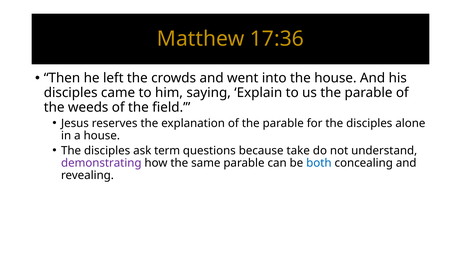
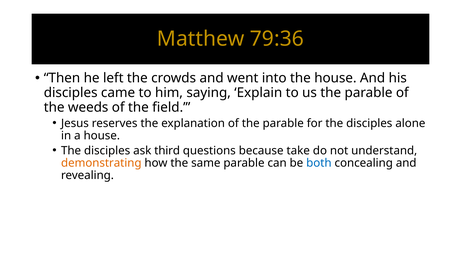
17:36: 17:36 -> 79:36
term: term -> third
demonstrating colour: purple -> orange
